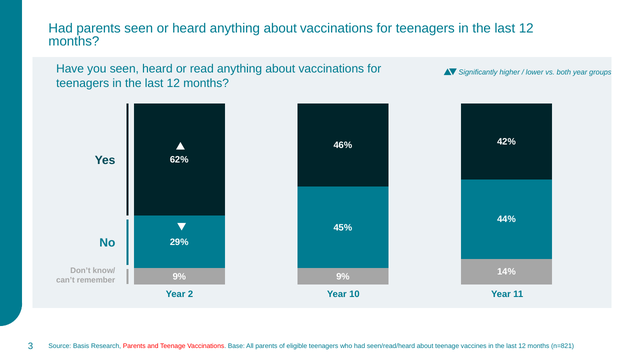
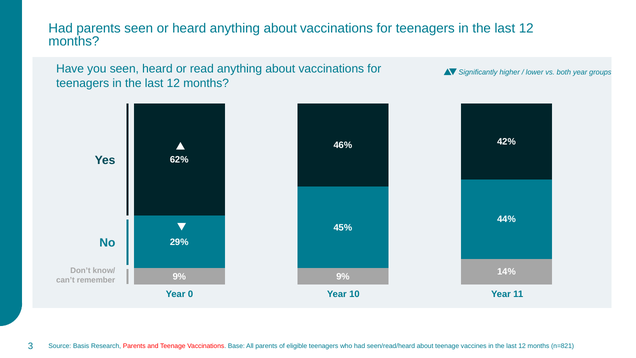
2: 2 -> 0
